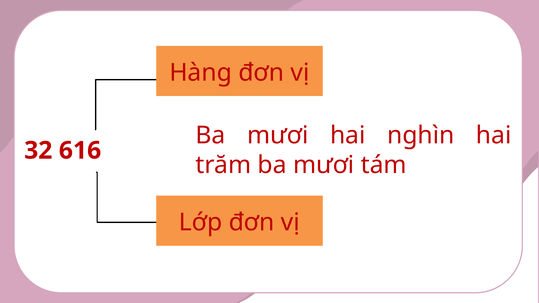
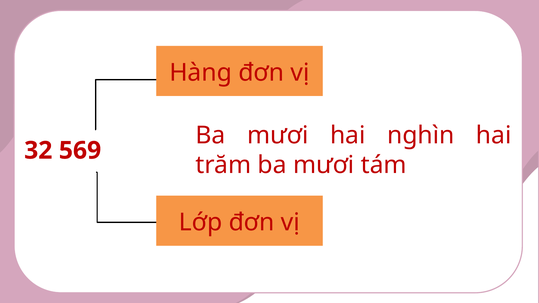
616: 616 -> 569
